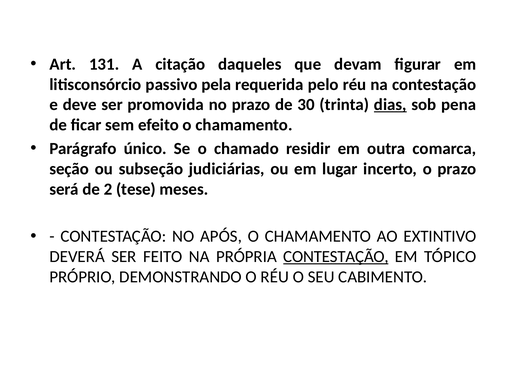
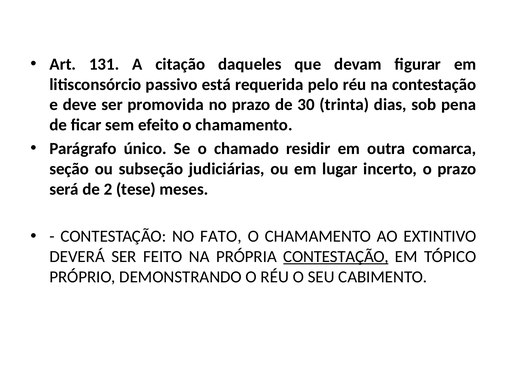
pela: pela -> está
dias underline: present -> none
APÓS: APÓS -> FATO
